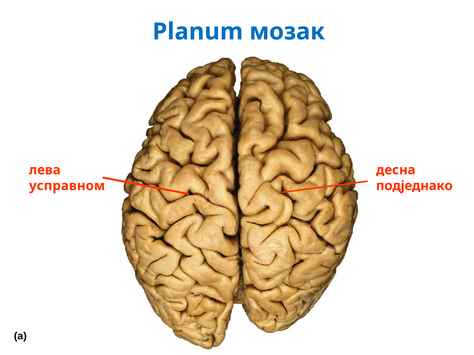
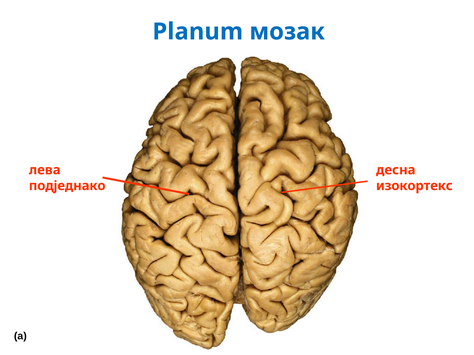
усправном: усправном -> подједнако
подједнако: подједнако -> изокортекс
